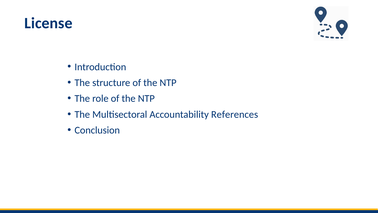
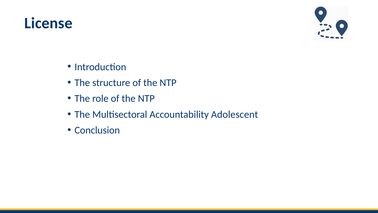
References: References -> Adolescent
